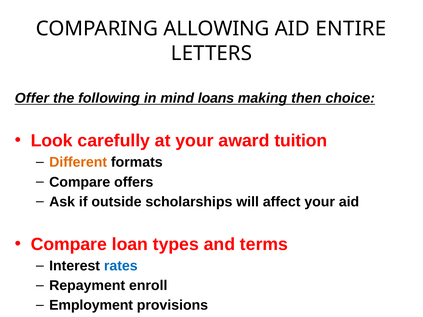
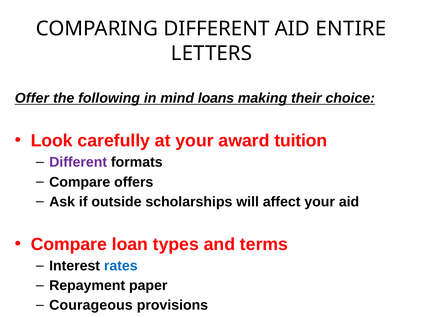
COMPARING ALLOWING: ALLOWING -> DIFFERENT
then: then -> their
Different at (78, 162) colour: orange -> purple
enroll: enroll -> paper
Employment: Employment -> Courageous
